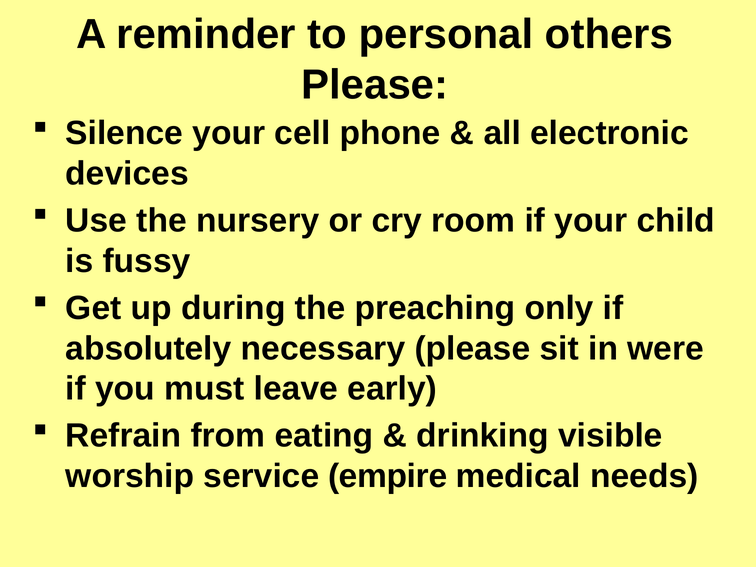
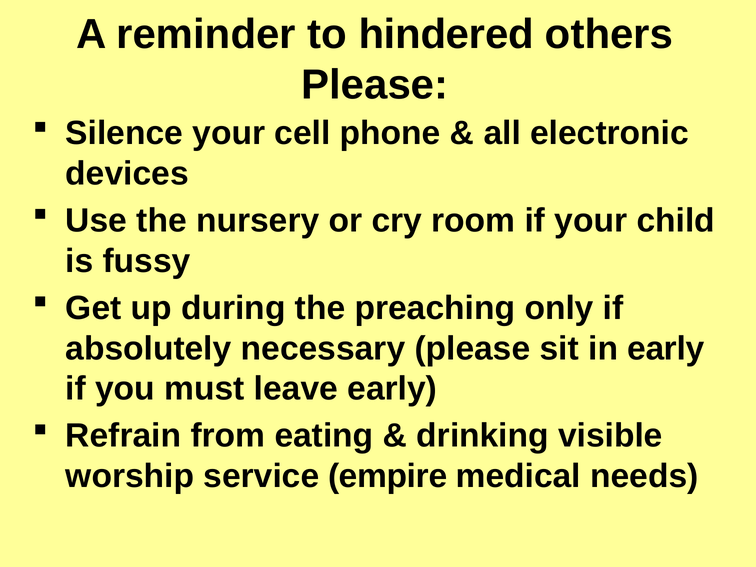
personal: personal -> hindered
in were: were -> early
